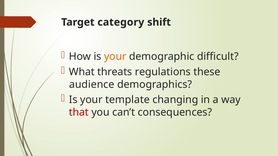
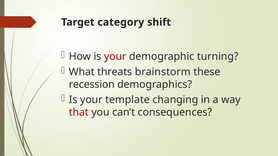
your at (115, 57) colour: orange -> red
difficult: difficult -> turning
regulations: regulations -> brainstorm
audience: audience -> recession
